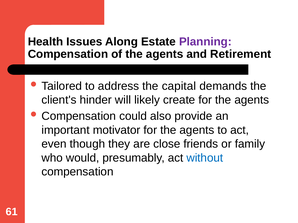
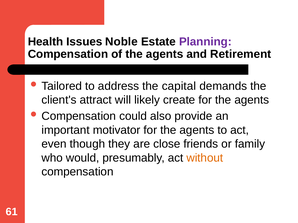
Along: Along -> Noble
hinder: hinder -> attract
without colour: blue -> orange
